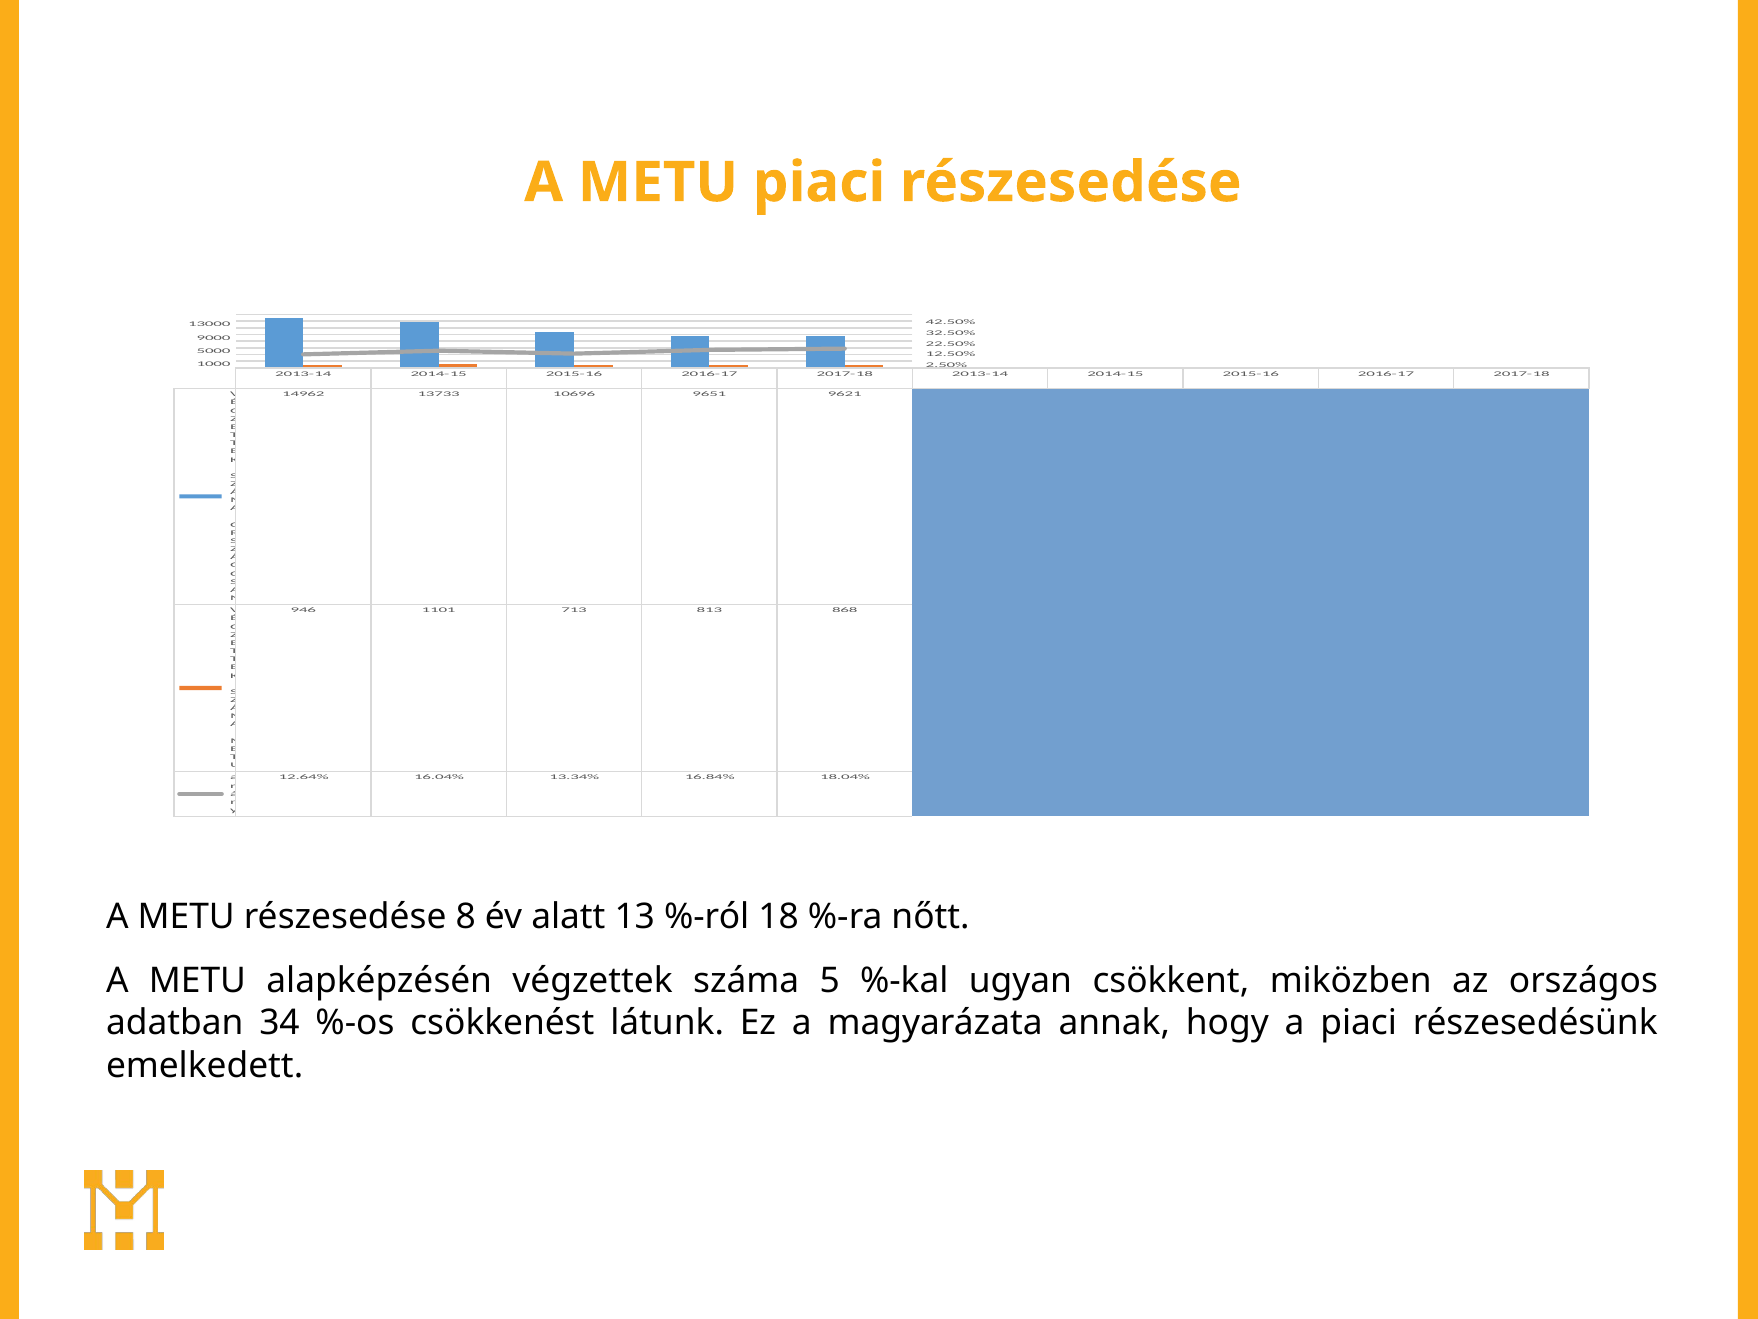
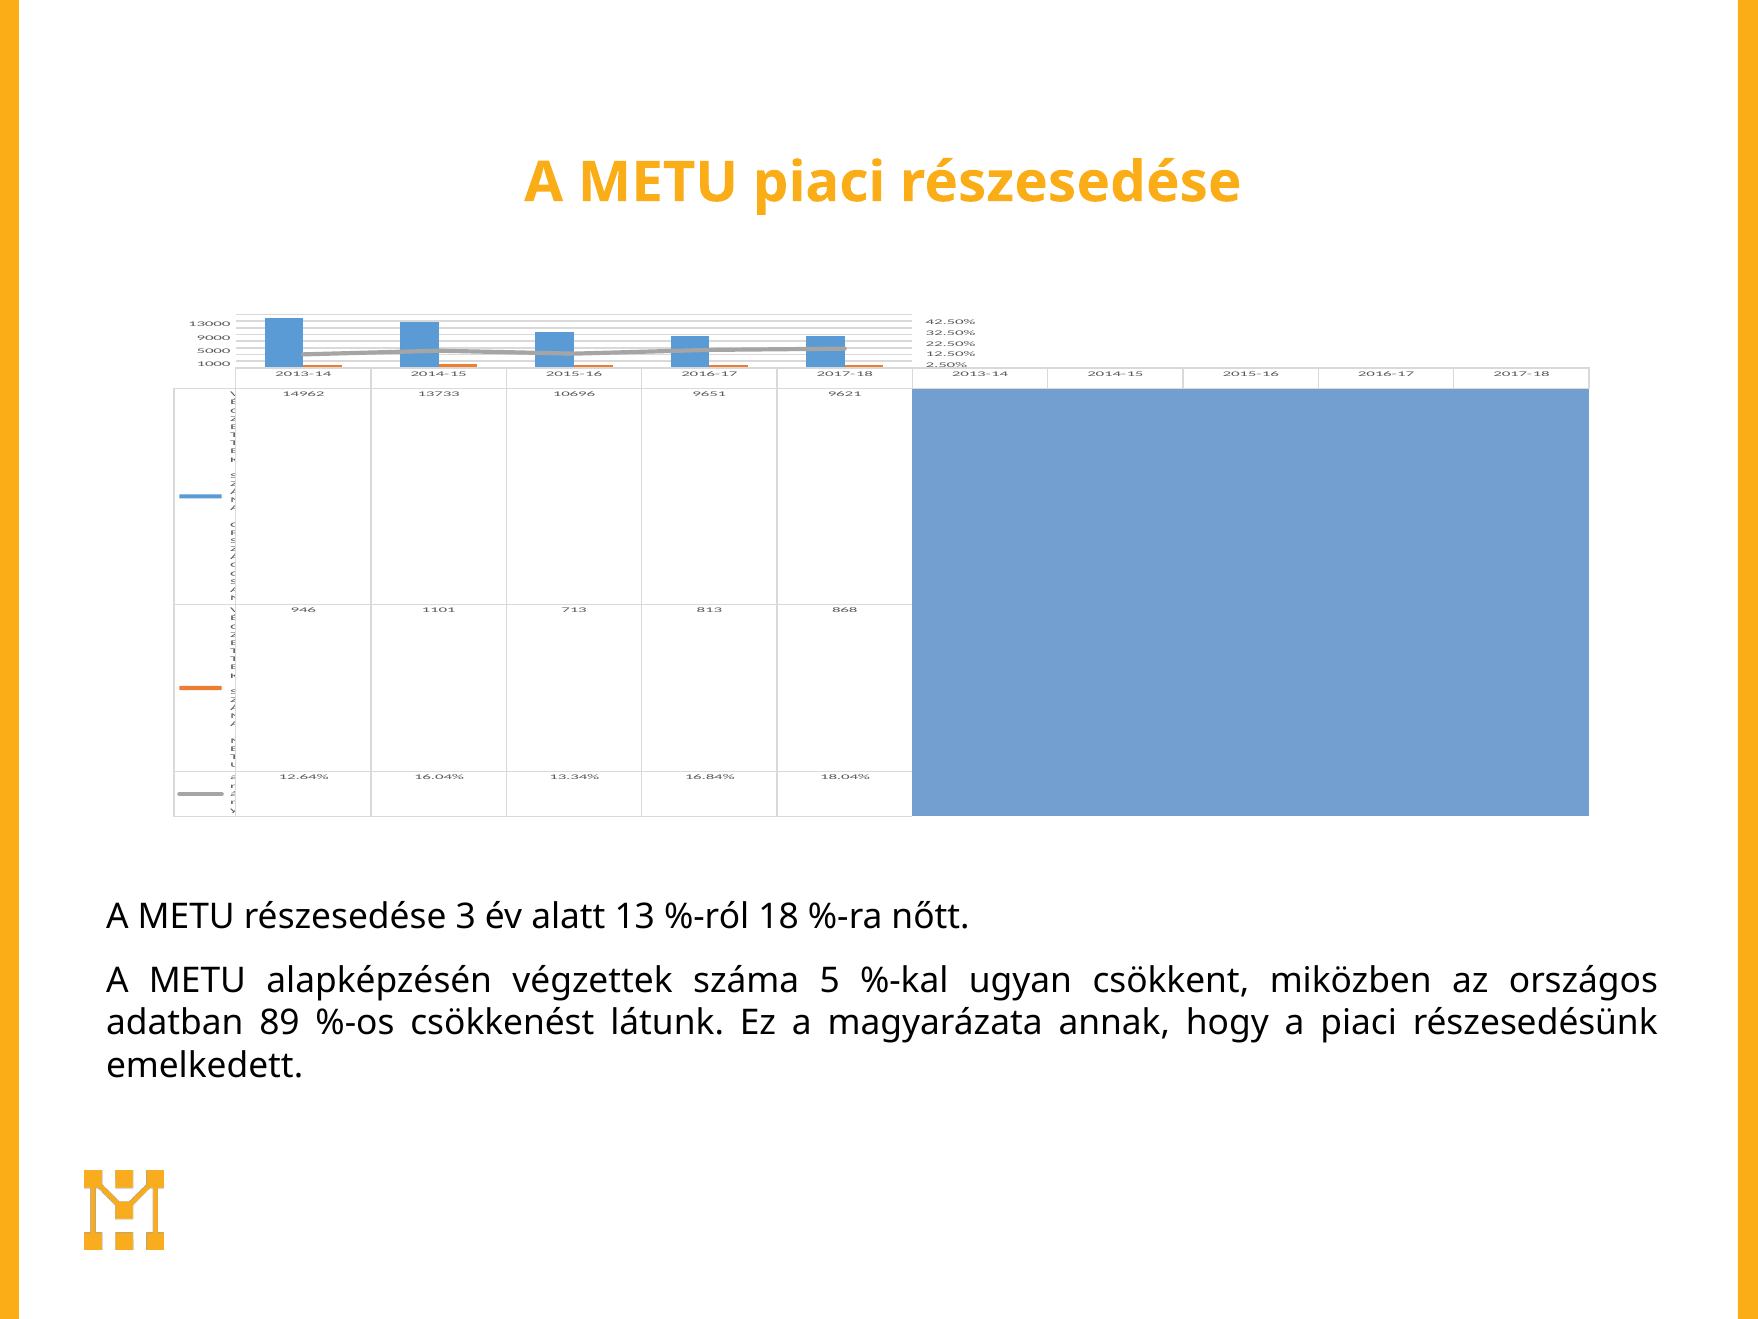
8: 8 -> 3
34: 34 -> 89
